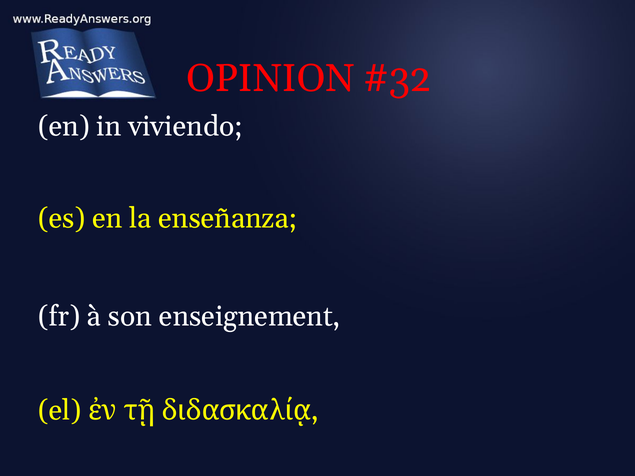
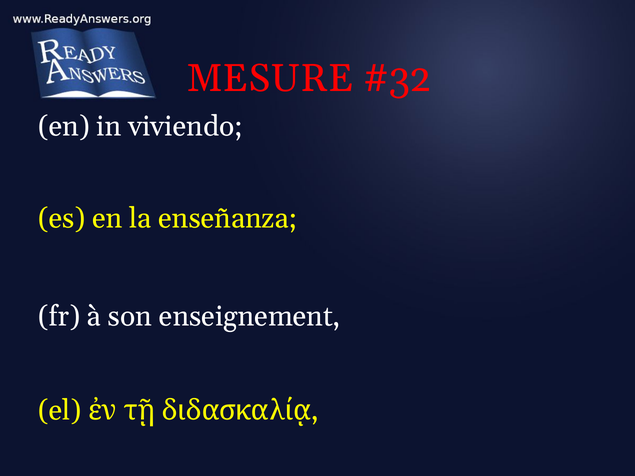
OPINION: OPINION -> MESURE
